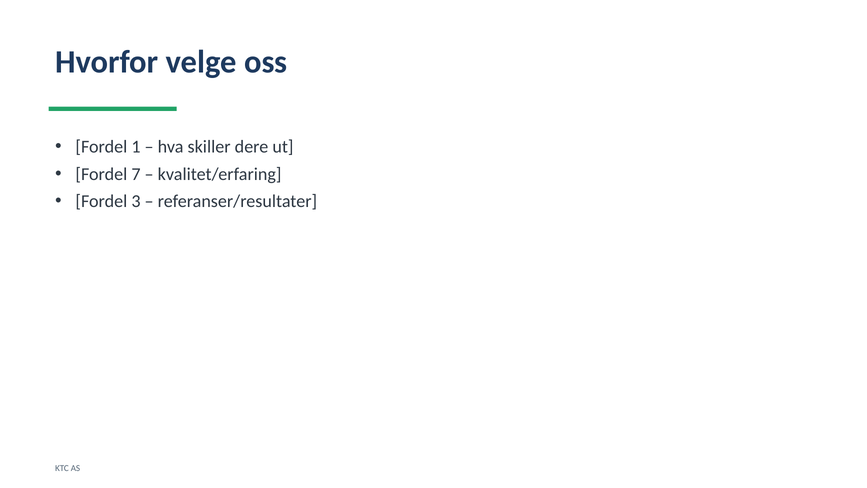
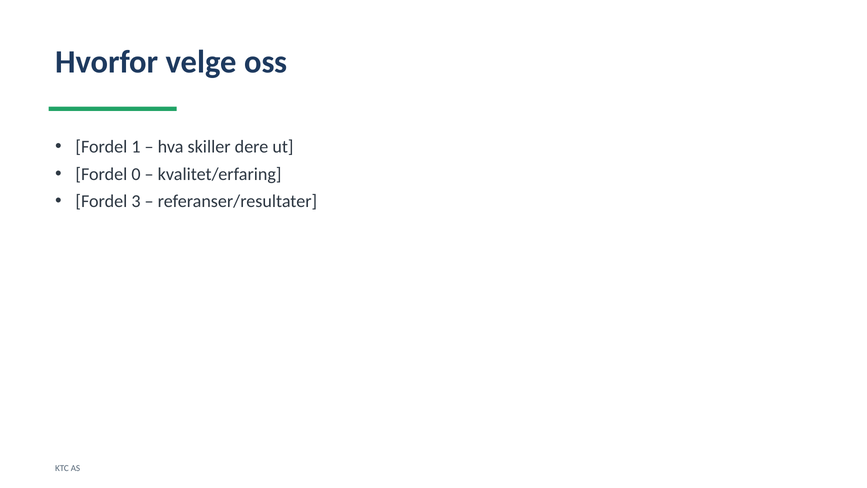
7: 7 -> 0
